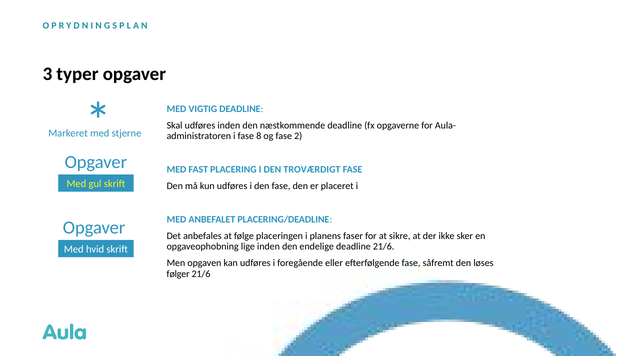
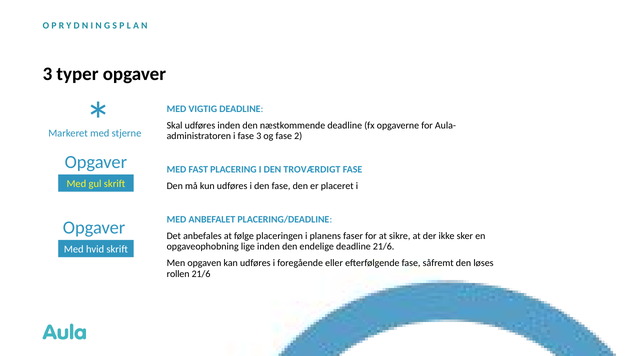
fase 8: 8 -> 3
følger: følger -> rollen
